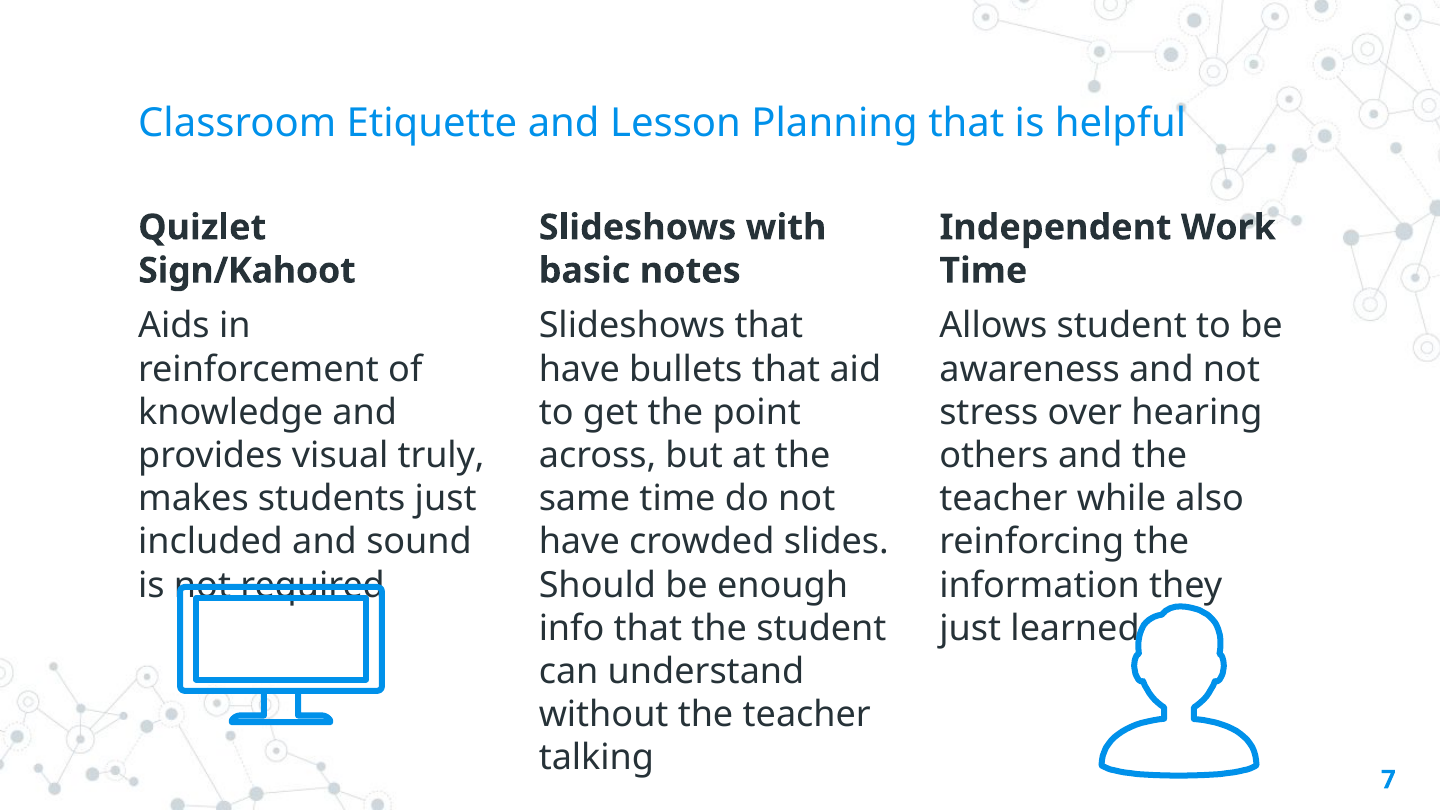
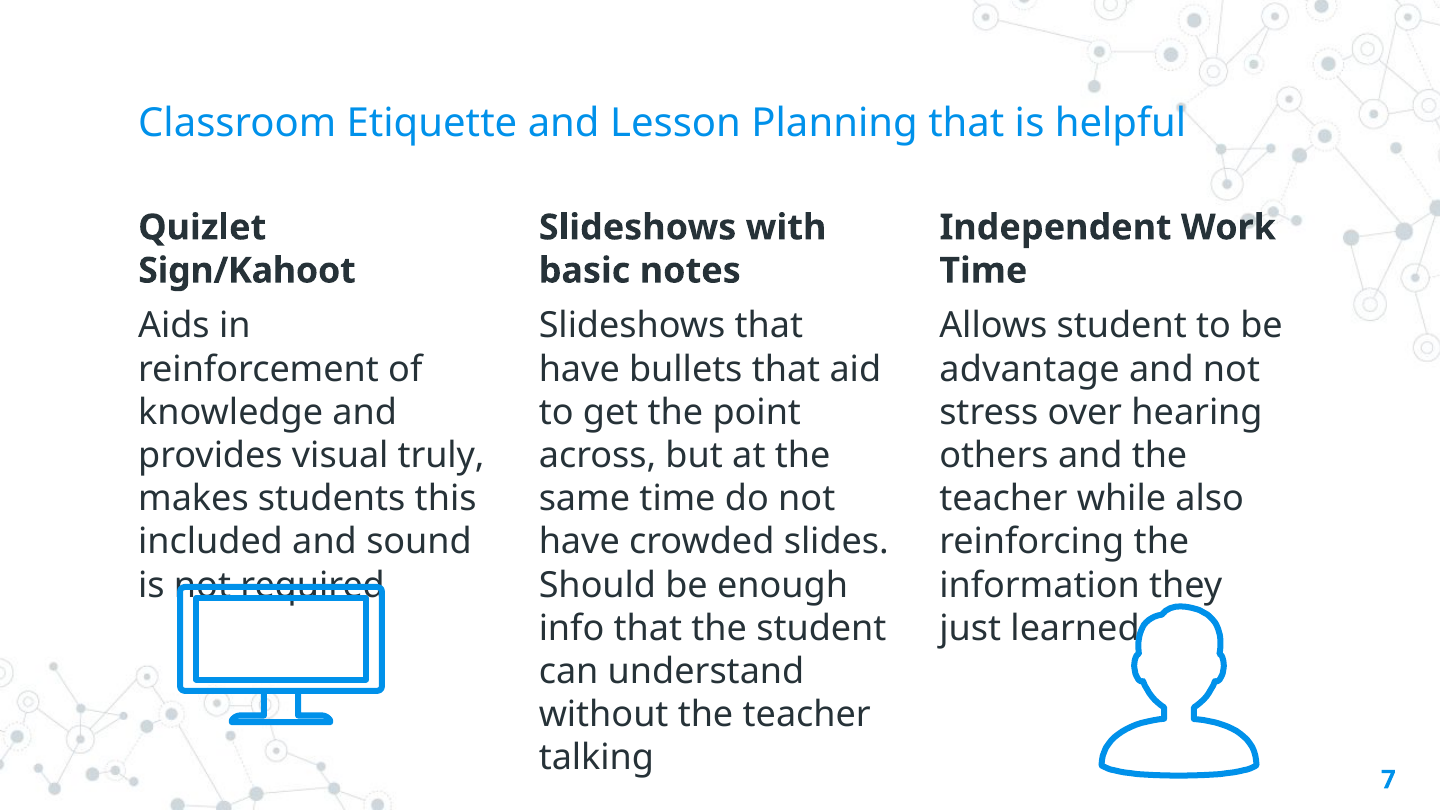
awareness: awareness -> advantage
students just: just -> this
